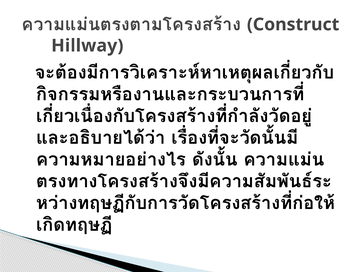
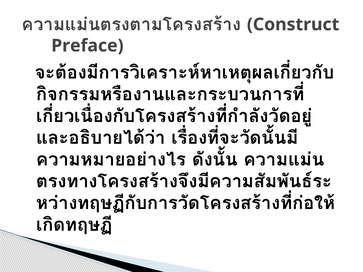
Hillway: Hillway -> Preface
